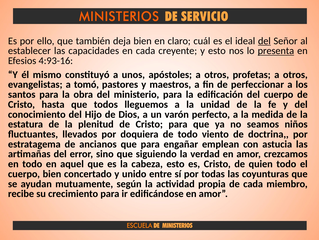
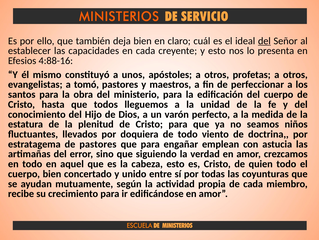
presenta underline: present -> none
4:93-16: 4:93-16 -> 4:88-16
de ancianos: ancianos -> pastores
